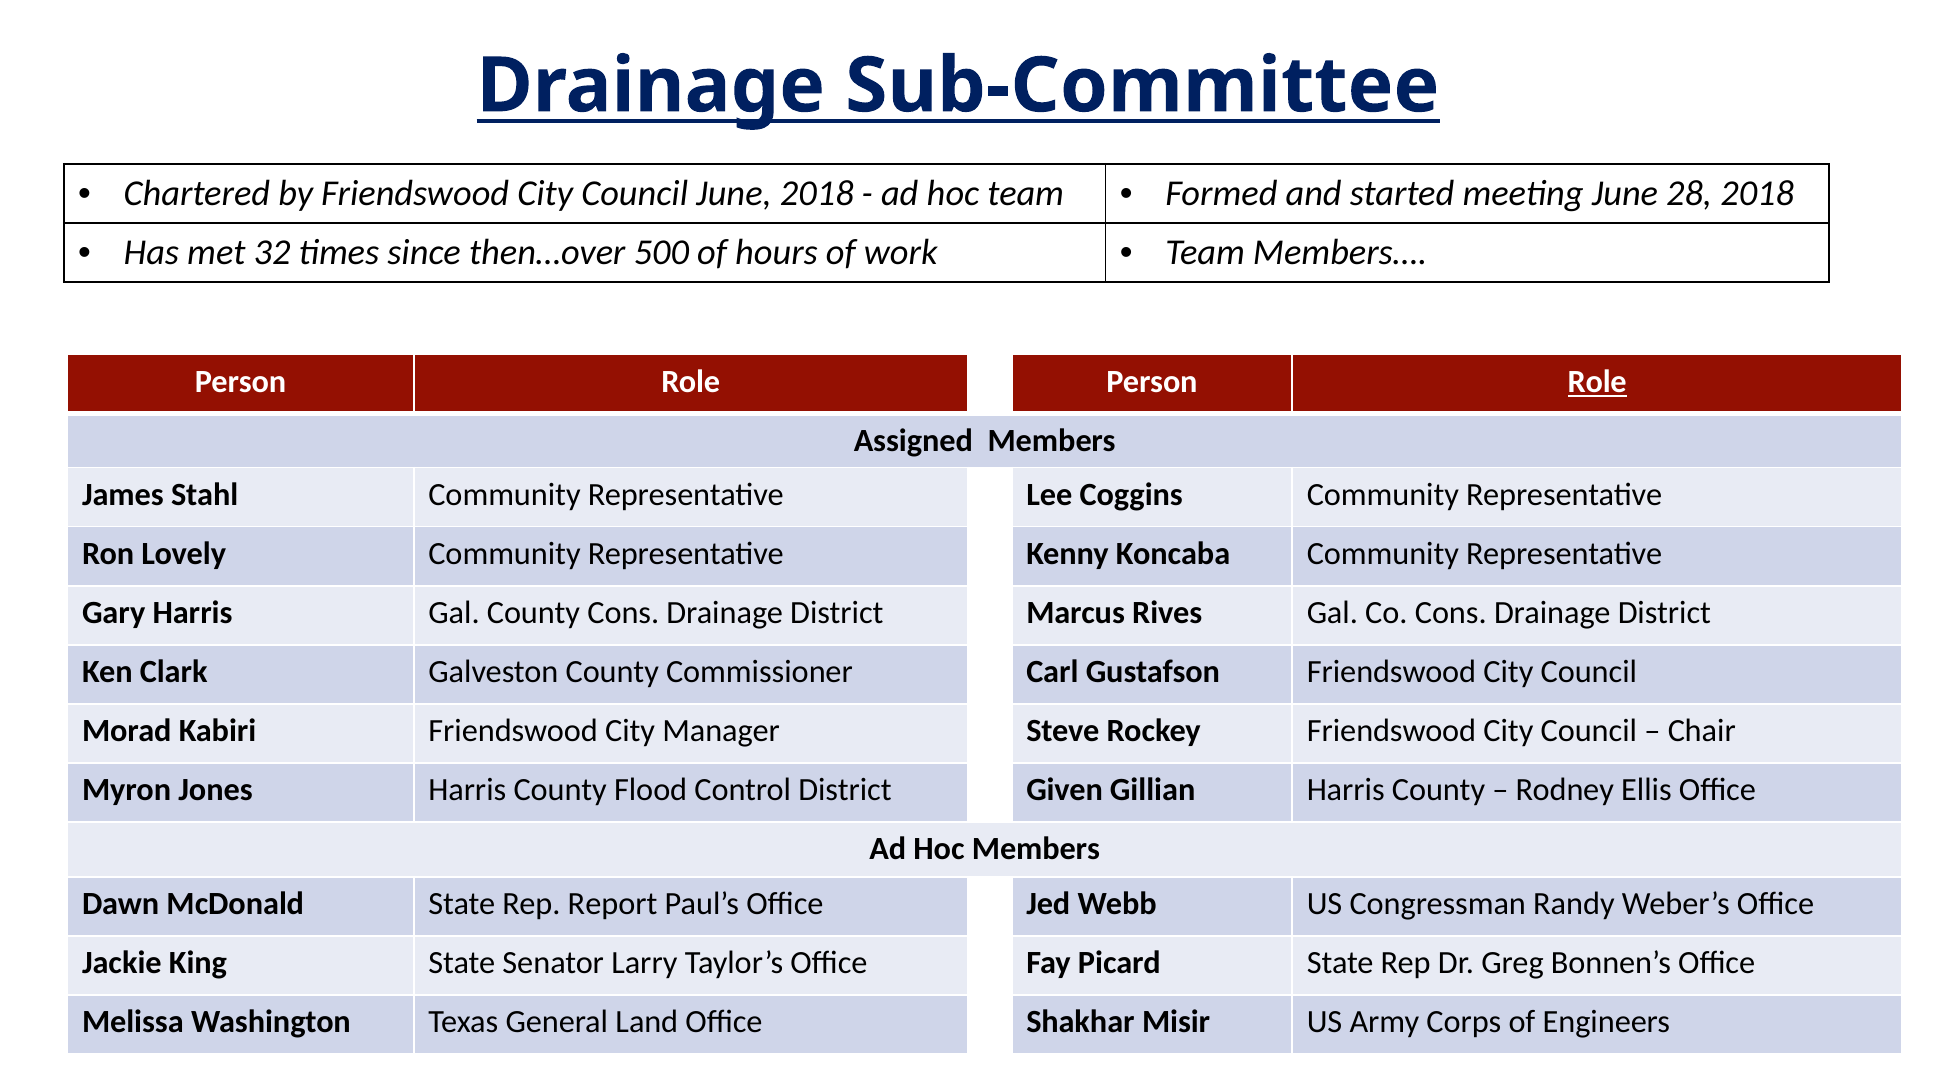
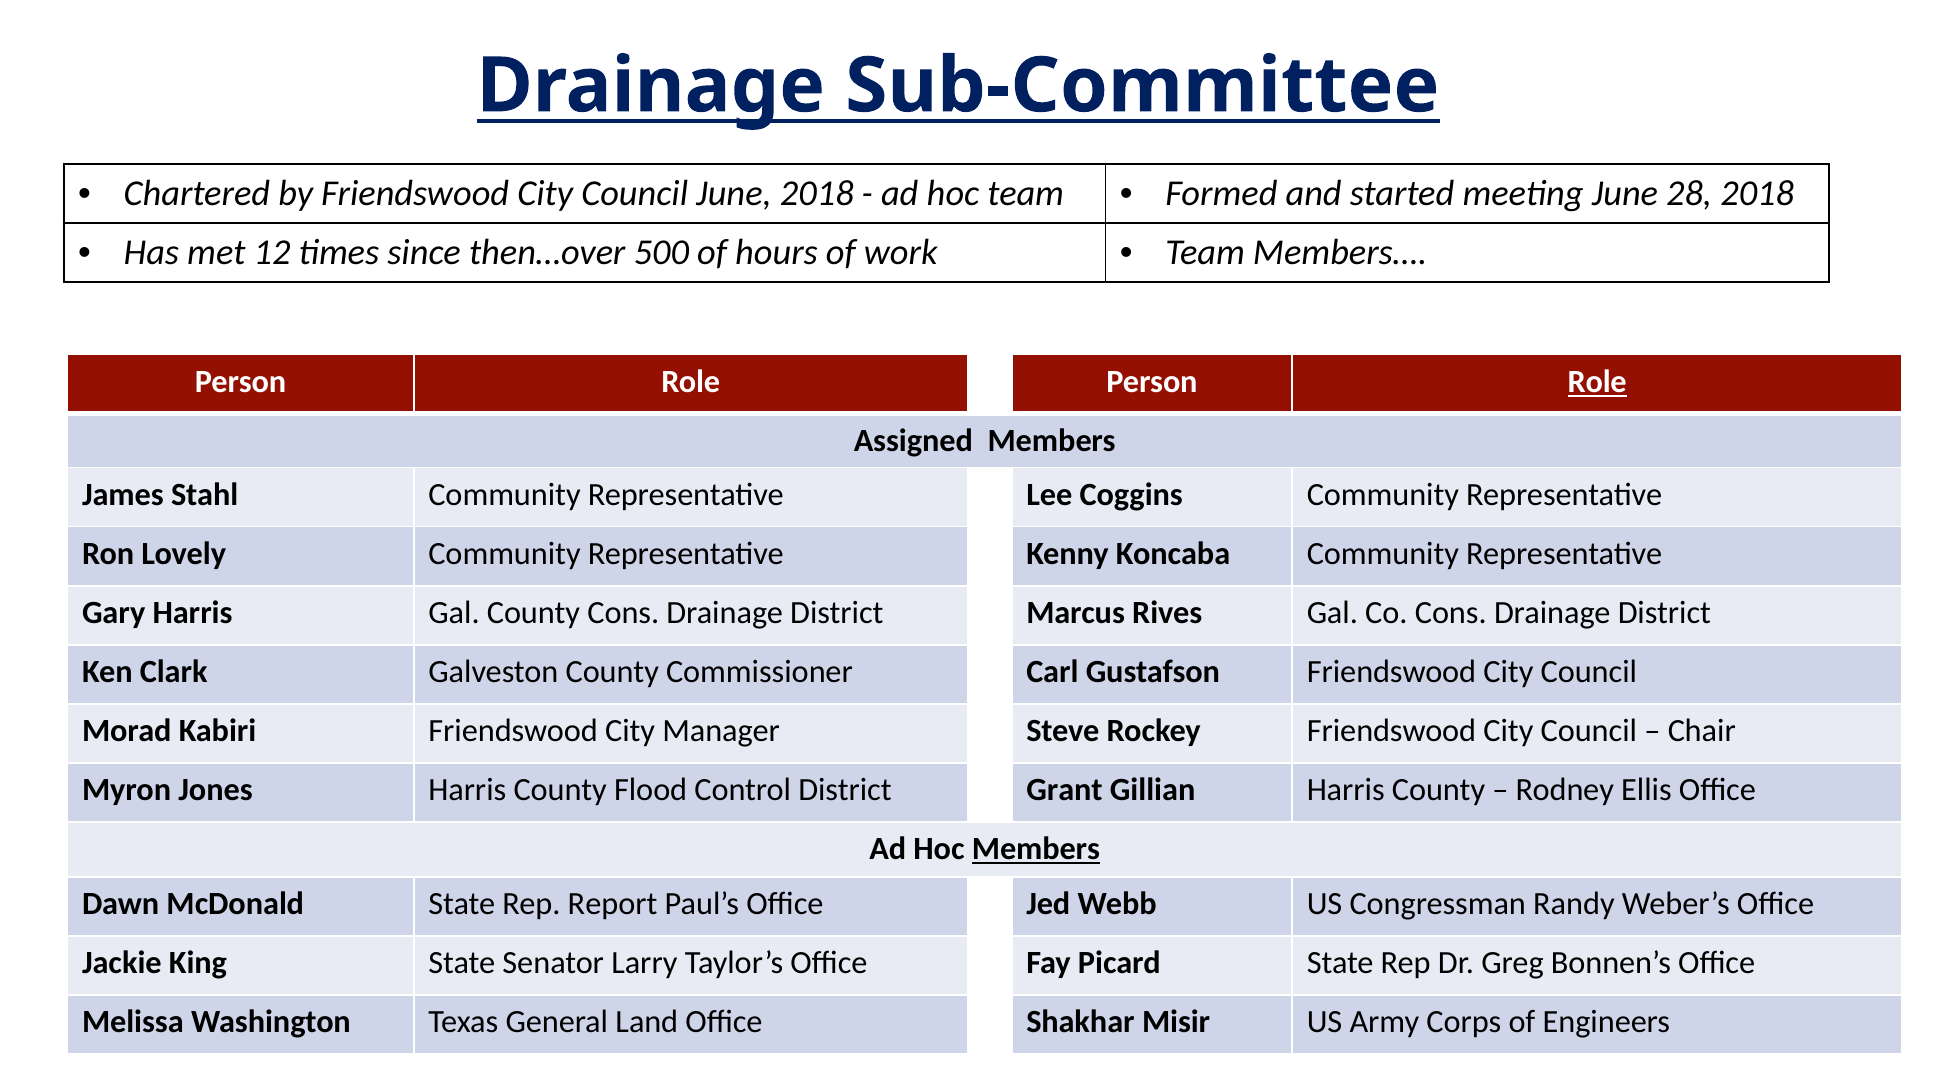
32: 32 -> 12
Given: Given -> Grant
Members at (1036, 849) underline: none -> present
